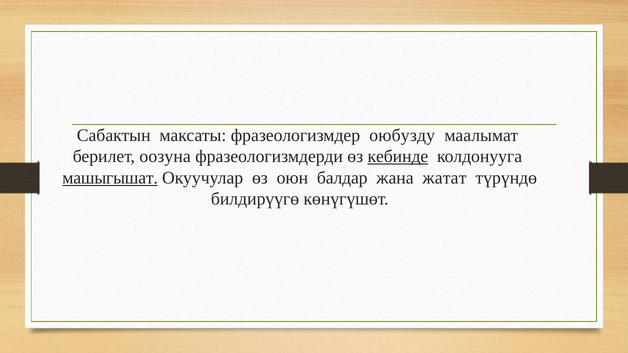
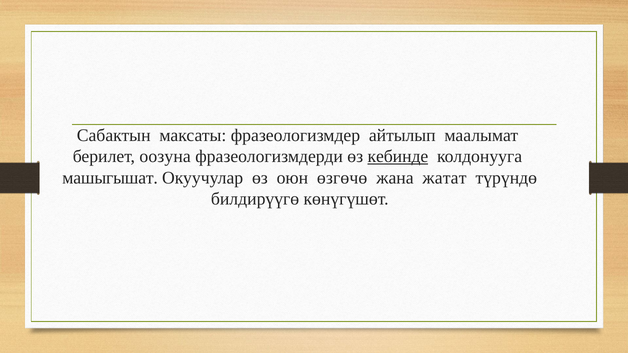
оюбузду: оюбузду -> айтылып
машыгышат underline: present -> none
балдар: балдар -> ɵзгɵчɵ
